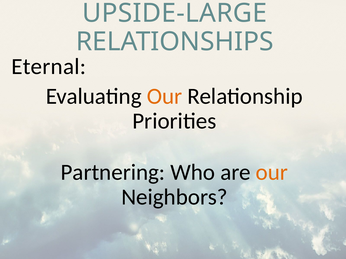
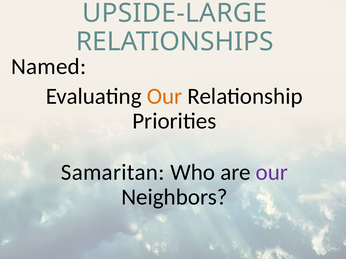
Eternal: Eternal -> Named
Partnering: Partnering -> Samaritan
our at (272, 173) colour: orange -> purple
